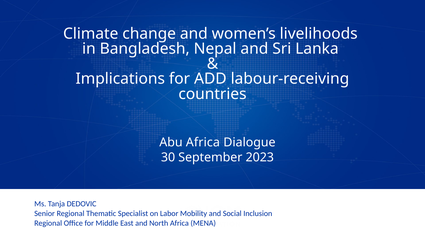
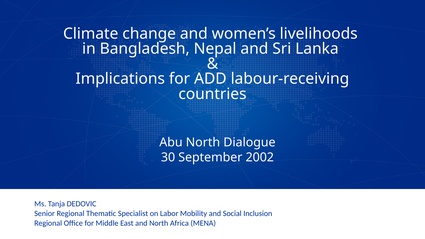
Abu Africa: Africa -> North
2023: 2023 -> 2002
